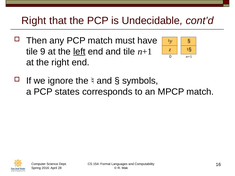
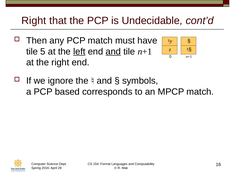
9: 9 -> 5
and at (113, 52) underline: none -> present
states: states -> based
